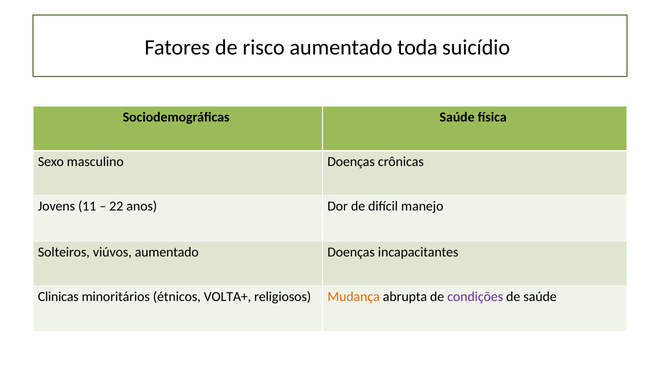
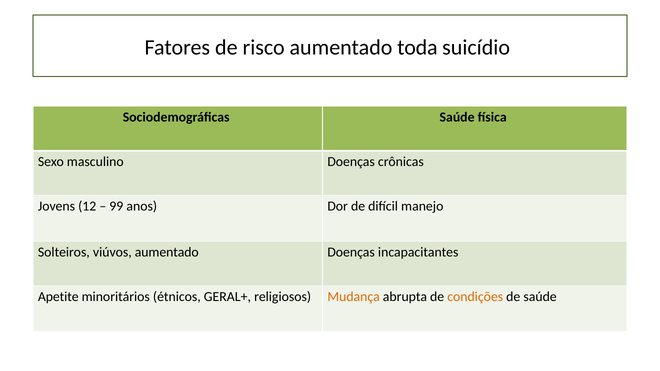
11: 11 -> 12
22: 22 -> 99
Clinicas: Clinicas -> Apetite
VOLTA+: VOLTA+ -> GERAL+
condições colour: purple -> orange
